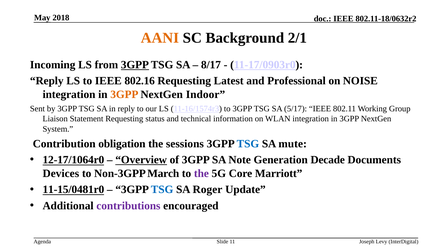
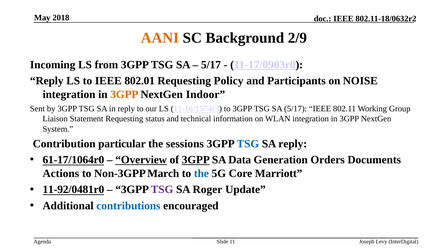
2/1: 2/1 -> 2/9
3GPP at (135, 65) underline: present -> none
8/17 at (211, 65): 8/17 -> 5/17
802.16: 802.16 -> 802.01
Latest: Latest -> Policy
Professional: Professional -> Participants
obligation: obligation -> particular
SA mute: mute -> reply
12-17/1064r0: 12-17/1064r0 -> 61-17/1064r0
3GPP at (196, 160) underline: none -> present
Note: Note -> Data
Decade: Decade -> Orders
Devices: Devices -> Actions
the at (201, 173) colour: purple -> blue
11-15/0481r0: 11-15/0481r0 -> 11-92/0481r0
TSG at (162, 190) colour: blue -> purple
contributions colour: purple -> blue
